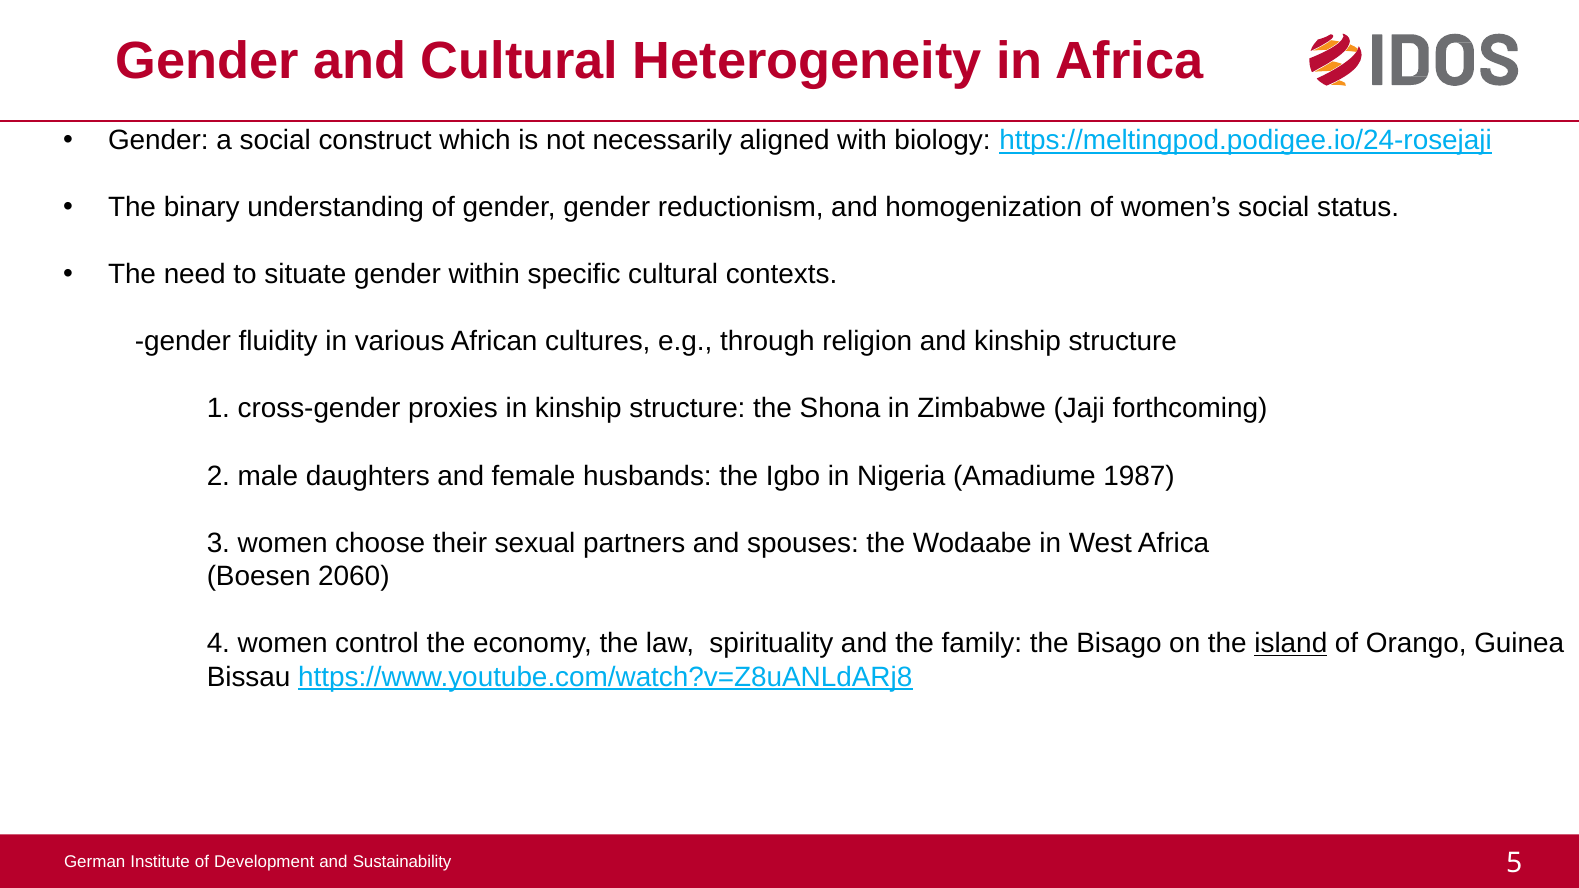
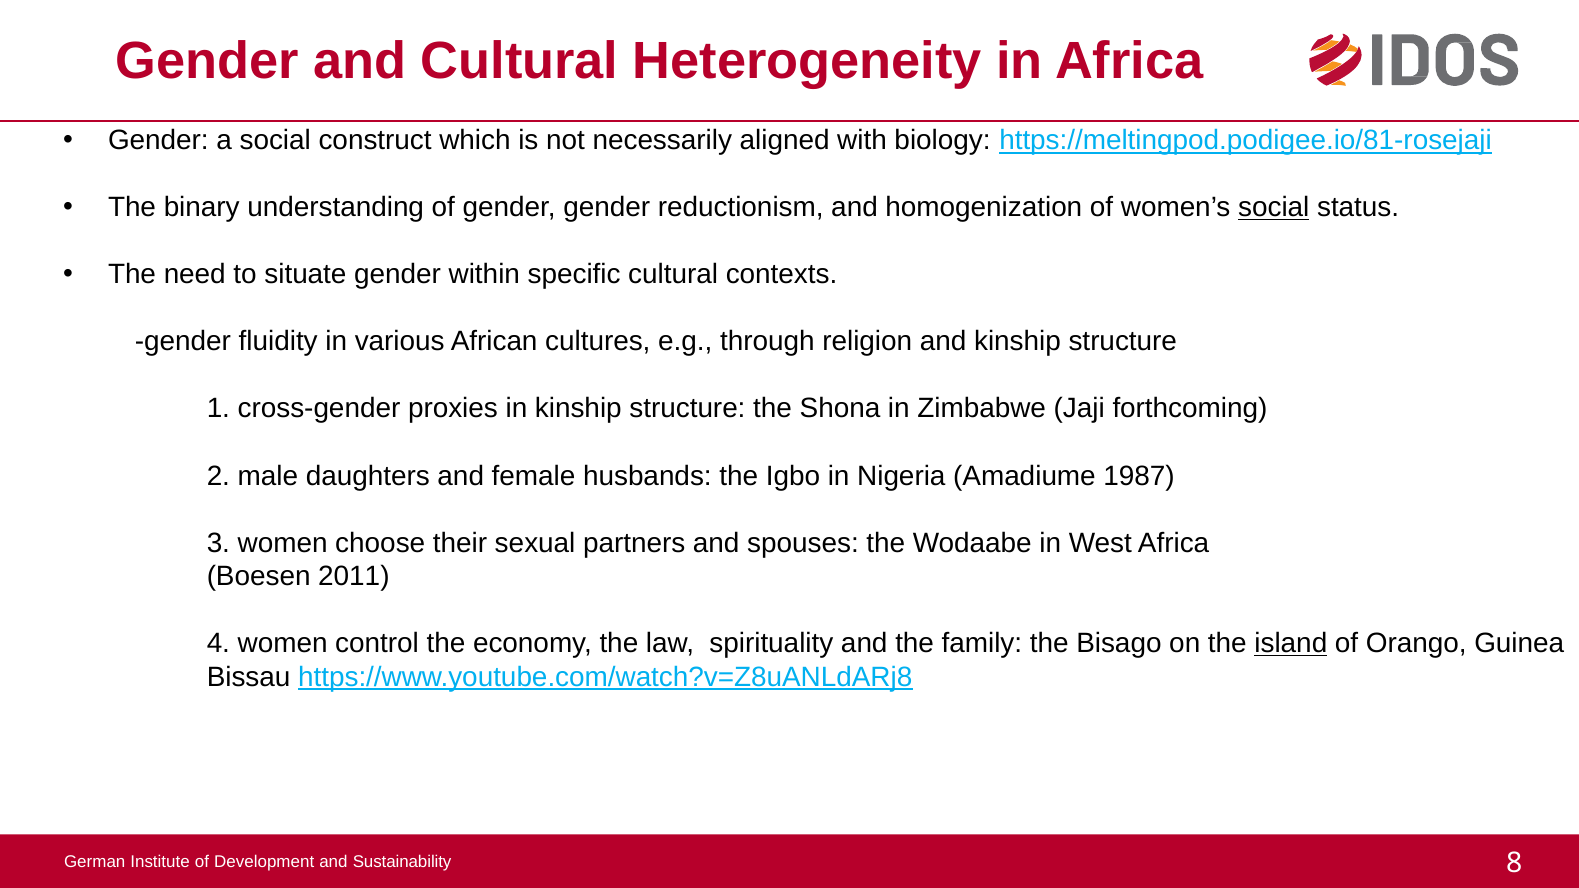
https://meltingpod.podigee.io/24-rosejaji: https://meltingpod.podigee.io/24-rosejaji -> https://meltingpod.podigee.io/81-rosejaji
social at (1274, 208) underline: none -> present
2060: 2060 -> 2011
5: 5 -> 8
